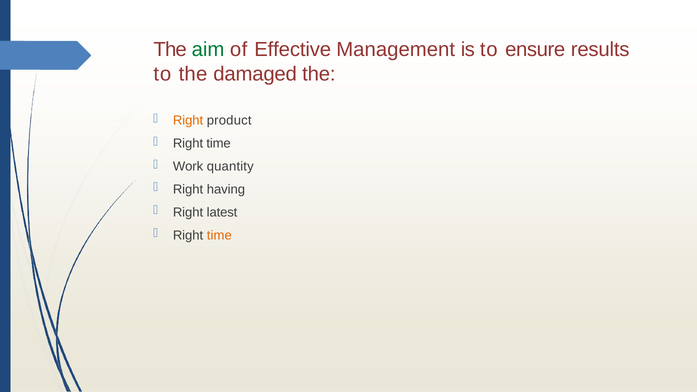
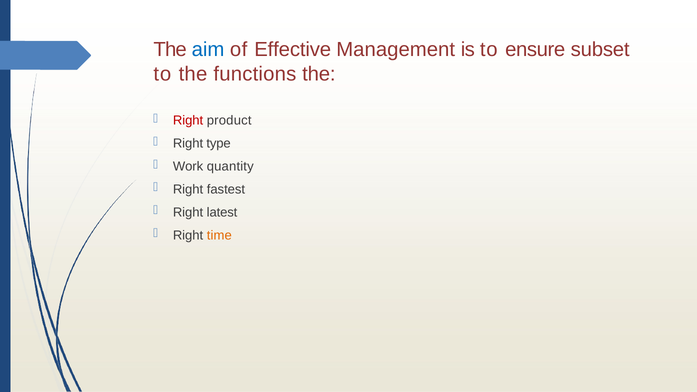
aim colour: green -> blue
results: results -> subset
damaged: damaged -> functions
Right at (188, 120) colour: orange -> red
time at (219, 143): time -> type
having: having -> fastest
